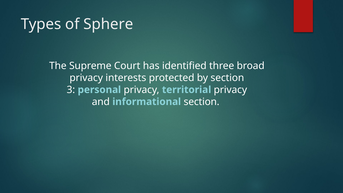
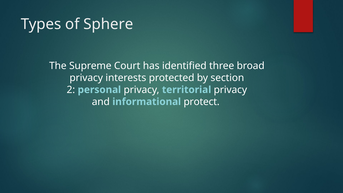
3: 3 -> 2
informational section: section -> protect
